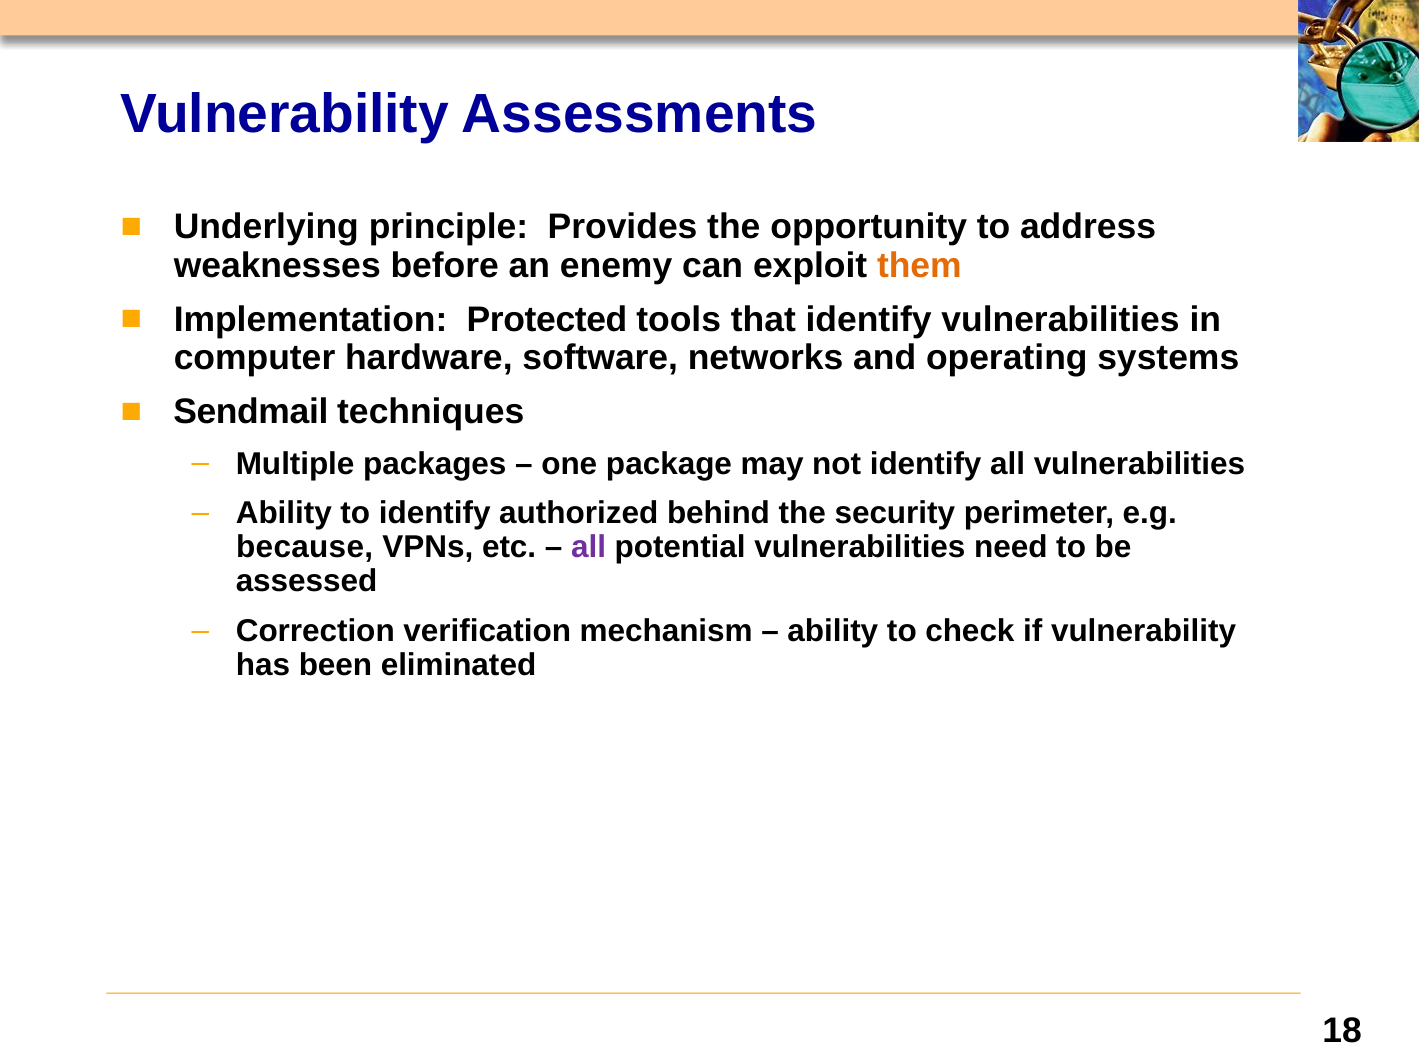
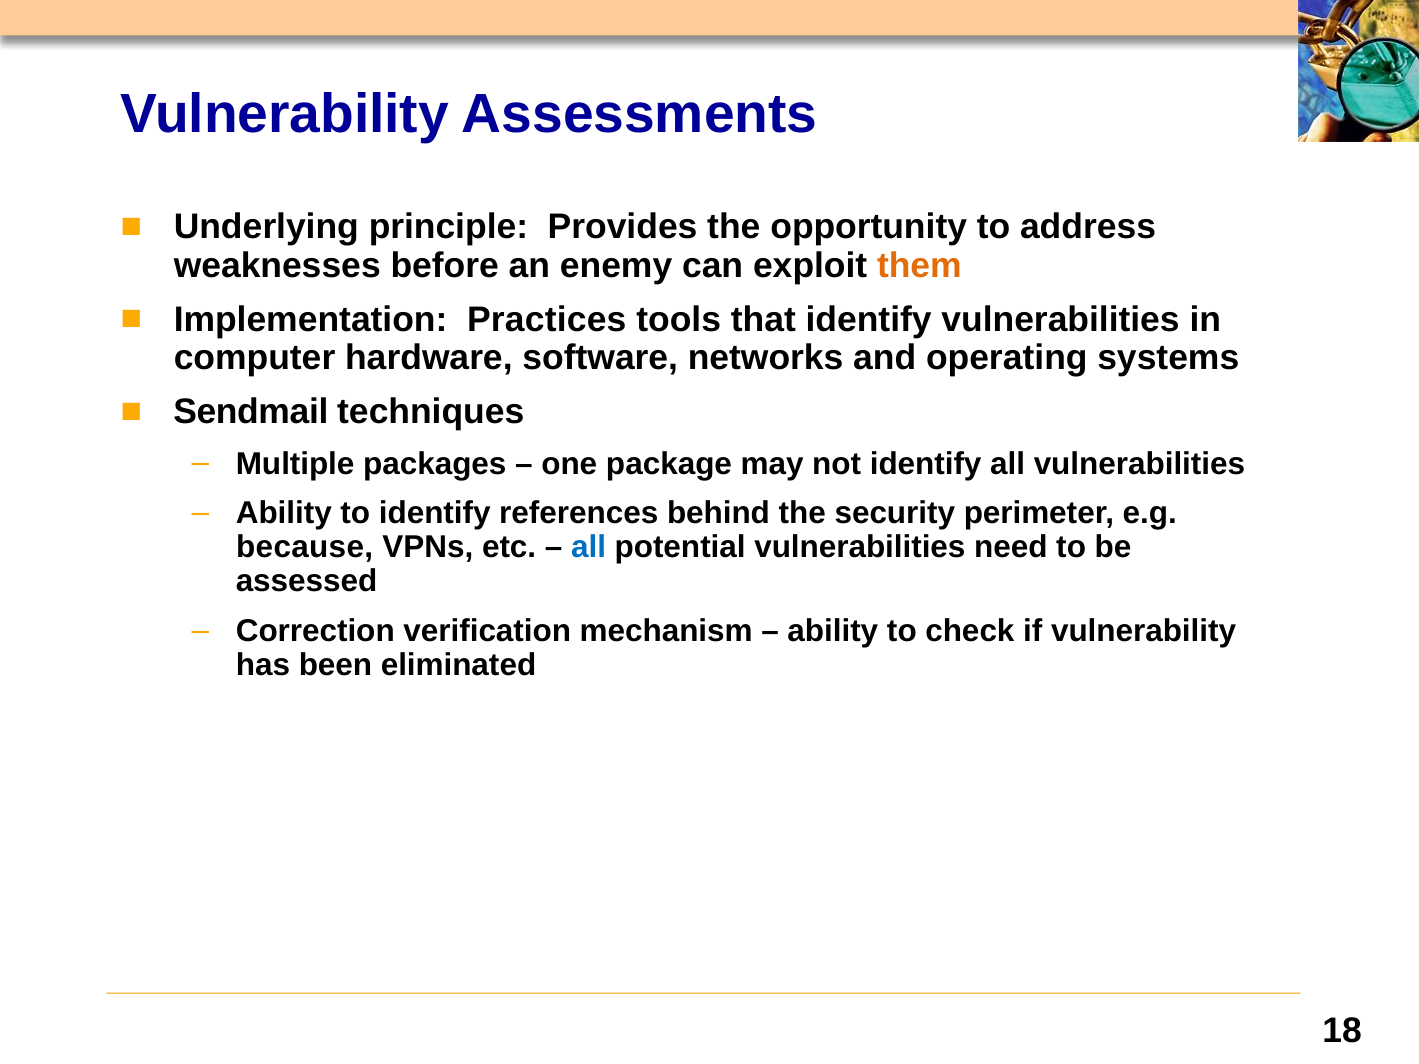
Protected: Protected -> Practices
authorized: authorized -> references
all at (589, 548) colour: purple -> blue
